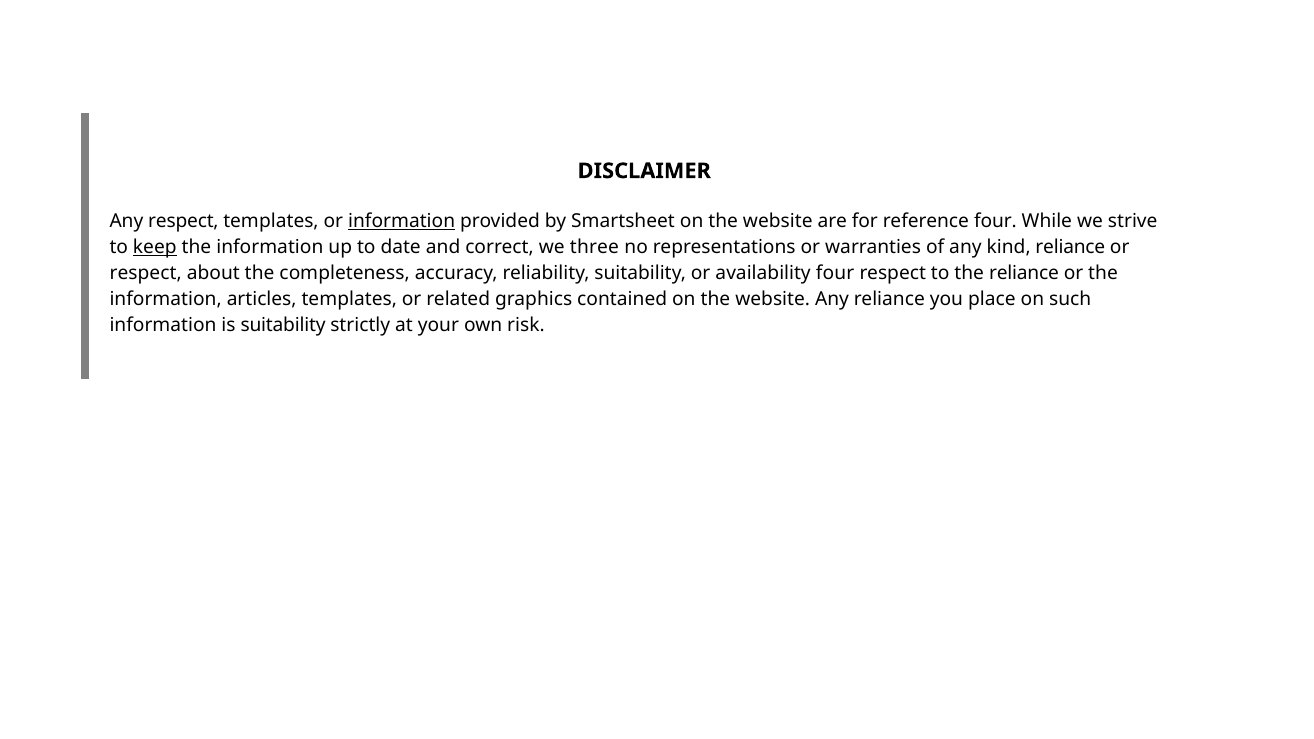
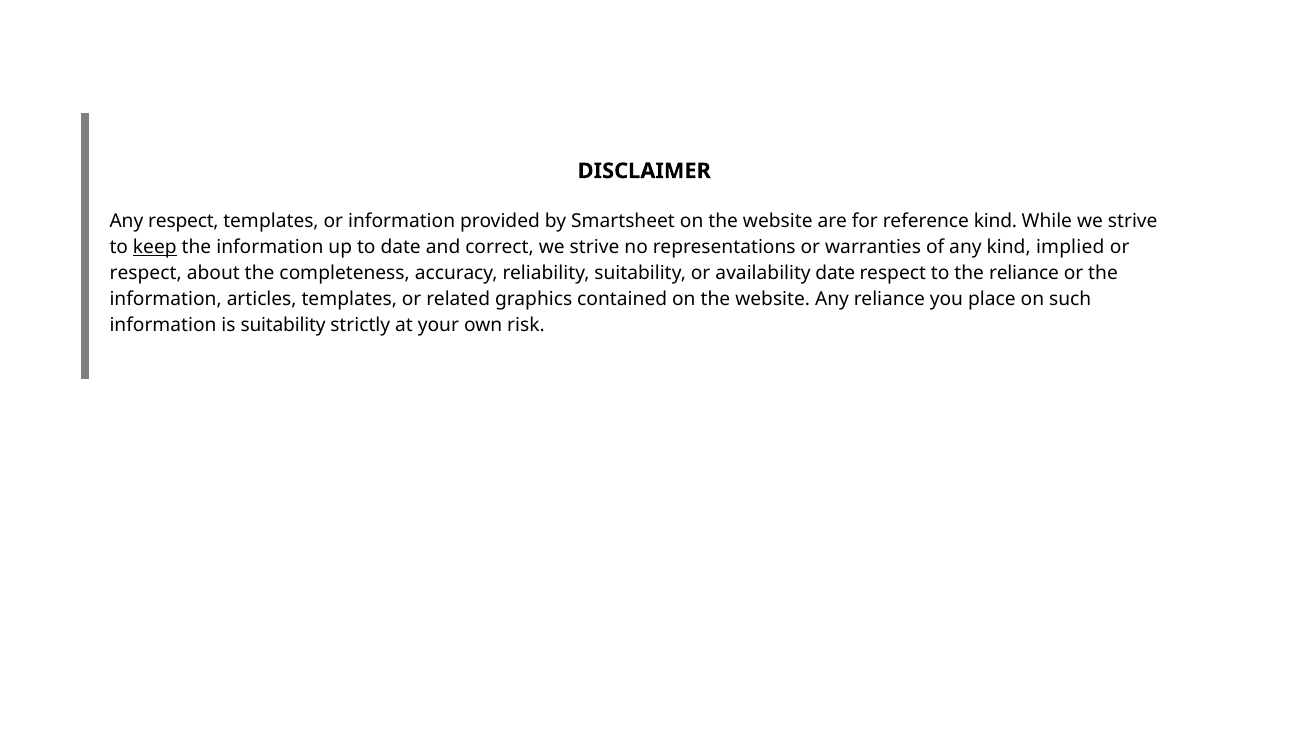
information at (402, 221) underline: present -> none
reference four: four -> kind
correct we three: three -> strive
kind reliance: reliance -> implied
availability four: four -> date
